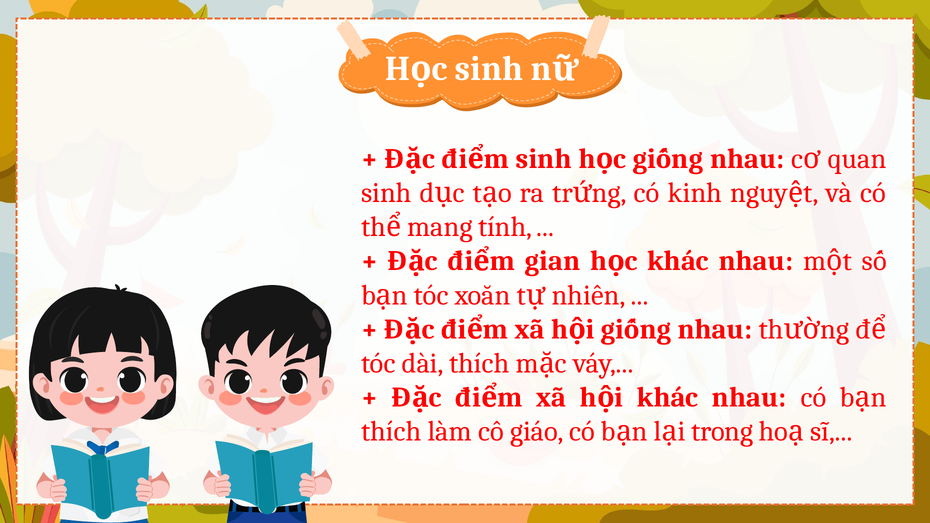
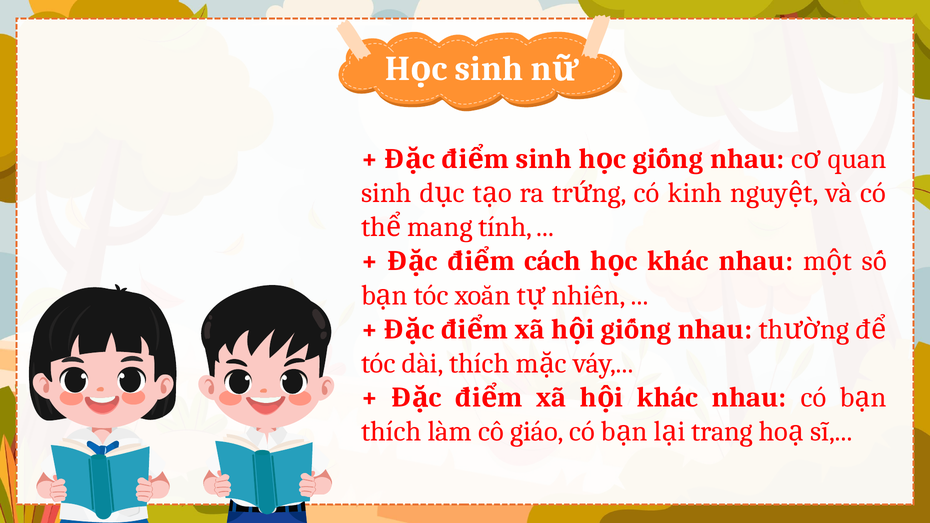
gian: gian -> cách
trong: trong -> trang
